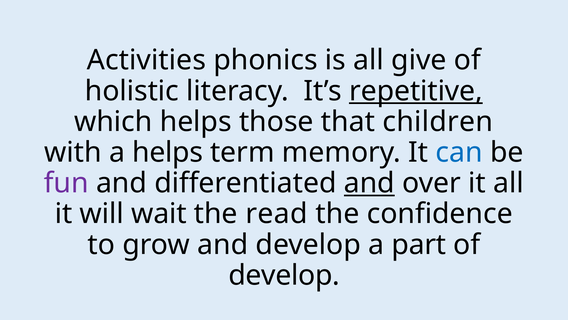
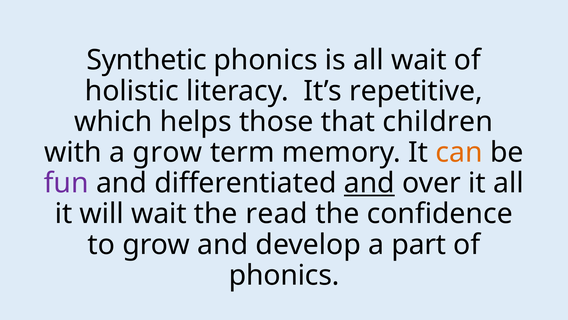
Activities: Activities -> Synthetic
all give: give -> wait
repetitive underline: present -> none
a helps: helps -> grow
can colour: blue -> orange
develop at (284, 275): develop -> phonics
